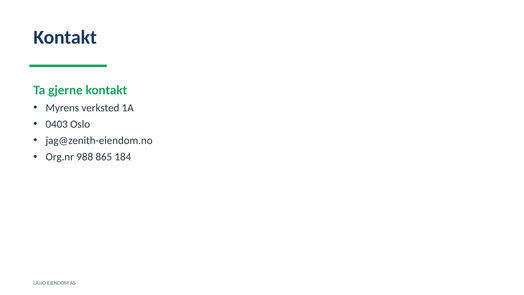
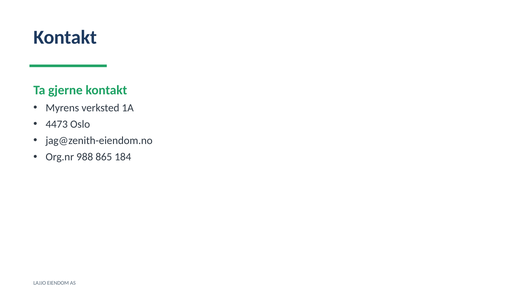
0403: 0403 -> 4473
